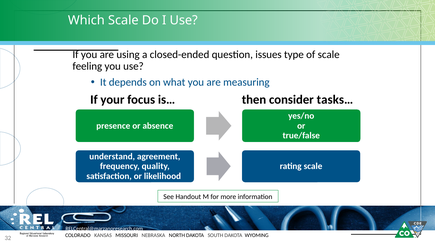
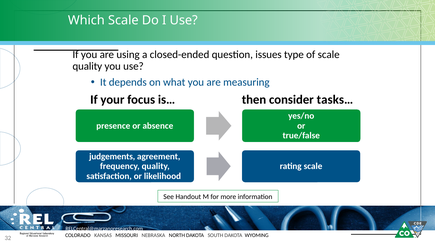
feeling at (87, 66): feeling -> quality
understand: understand -> judgements
